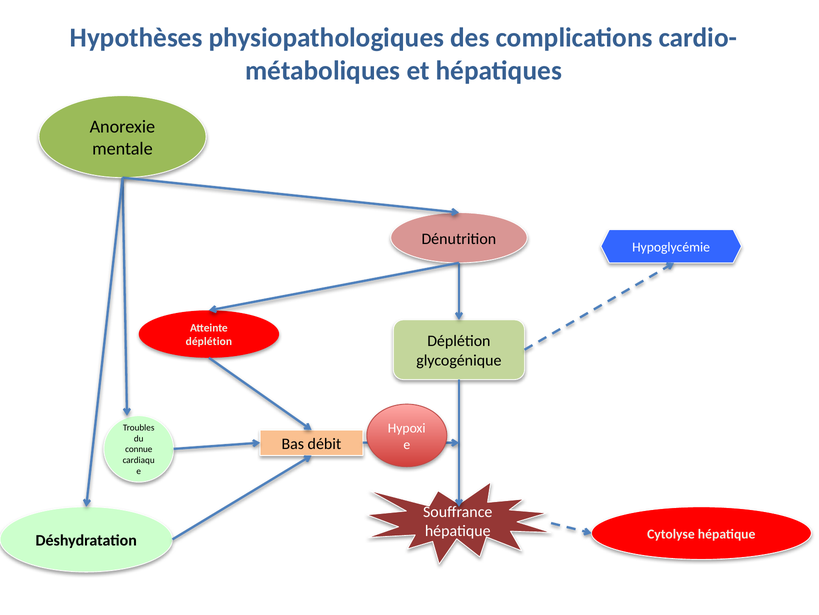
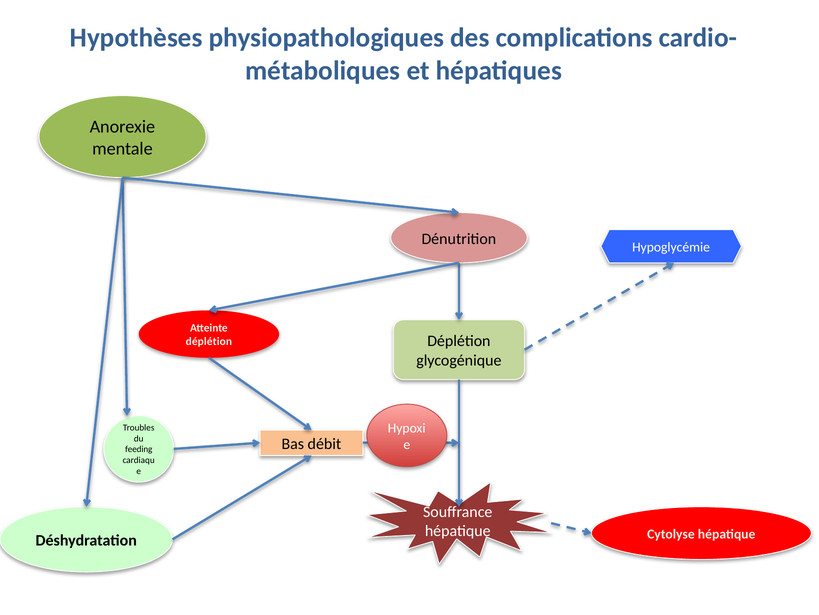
connue: connue -> feeding
